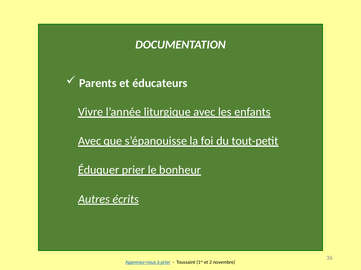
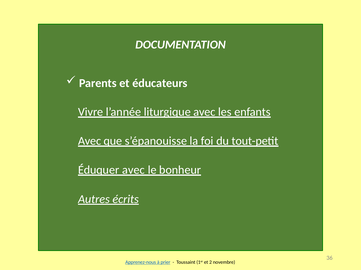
Éduquer prier: prier -> avec
